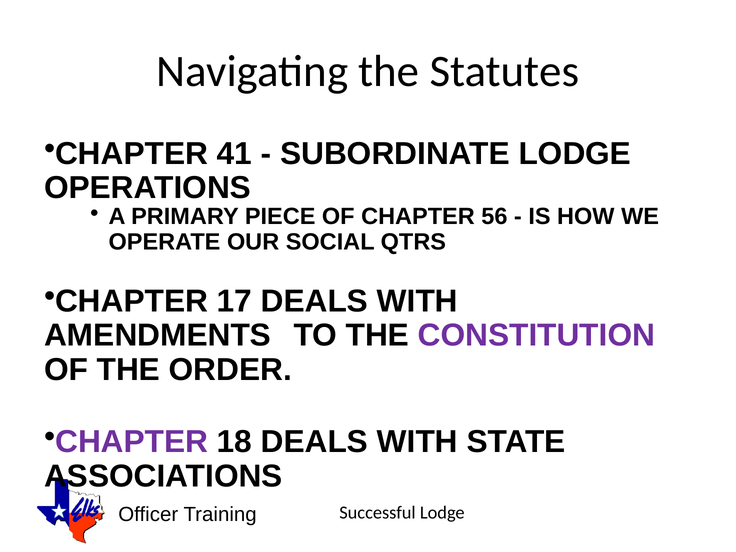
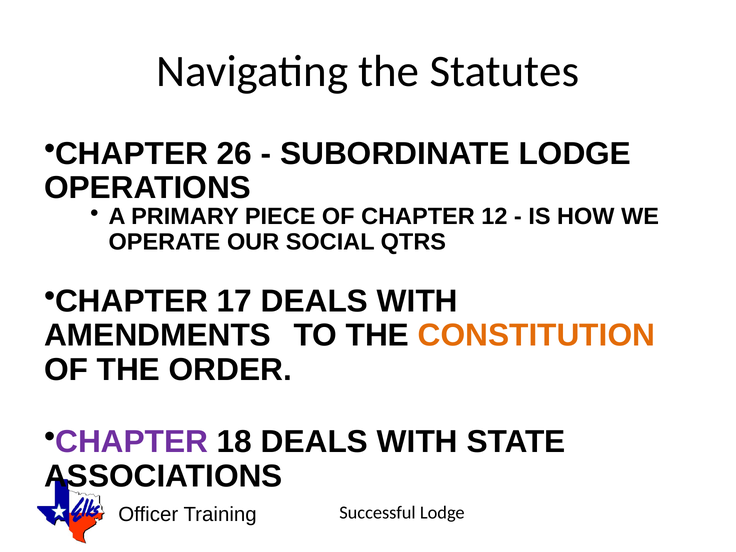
41: 41 -> 26
56: 56 -> 12
CONSTITUTION colour: purple -> orange
